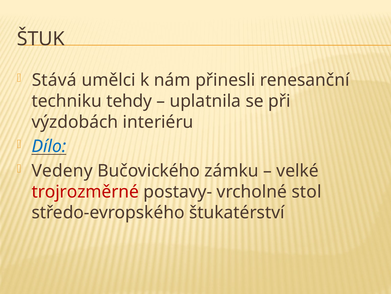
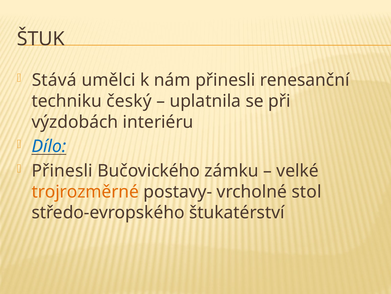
tehdy: tehdy -> český
Vedeny at (62, 170): Vedeny -> Přinesli
trojrozměrné colour: red -> orange
